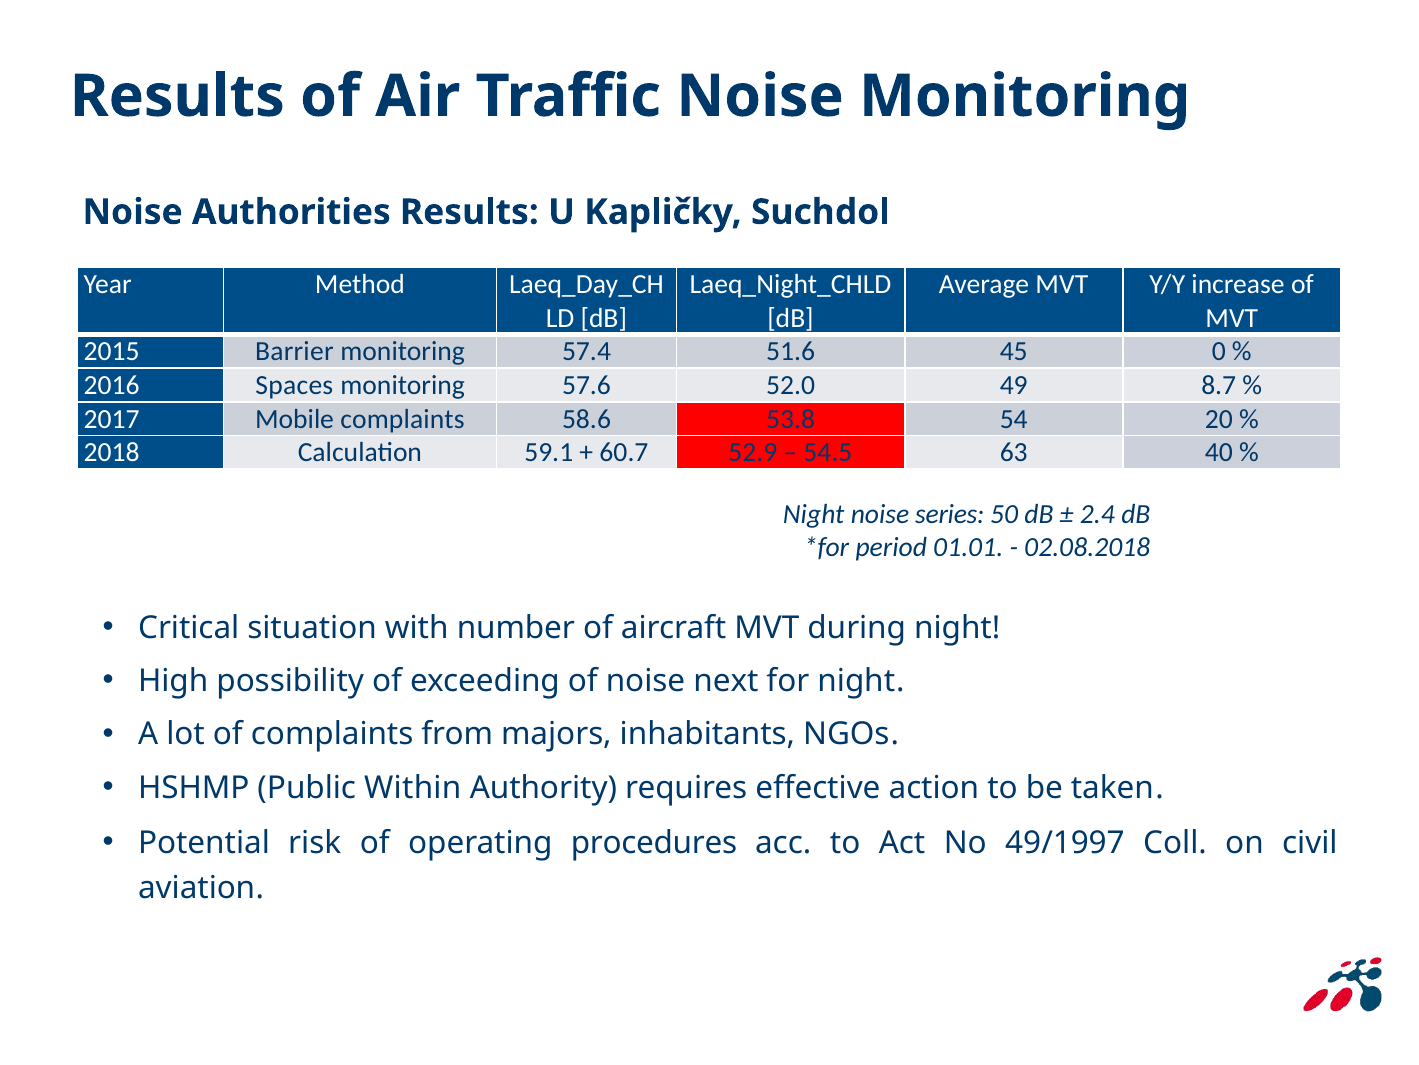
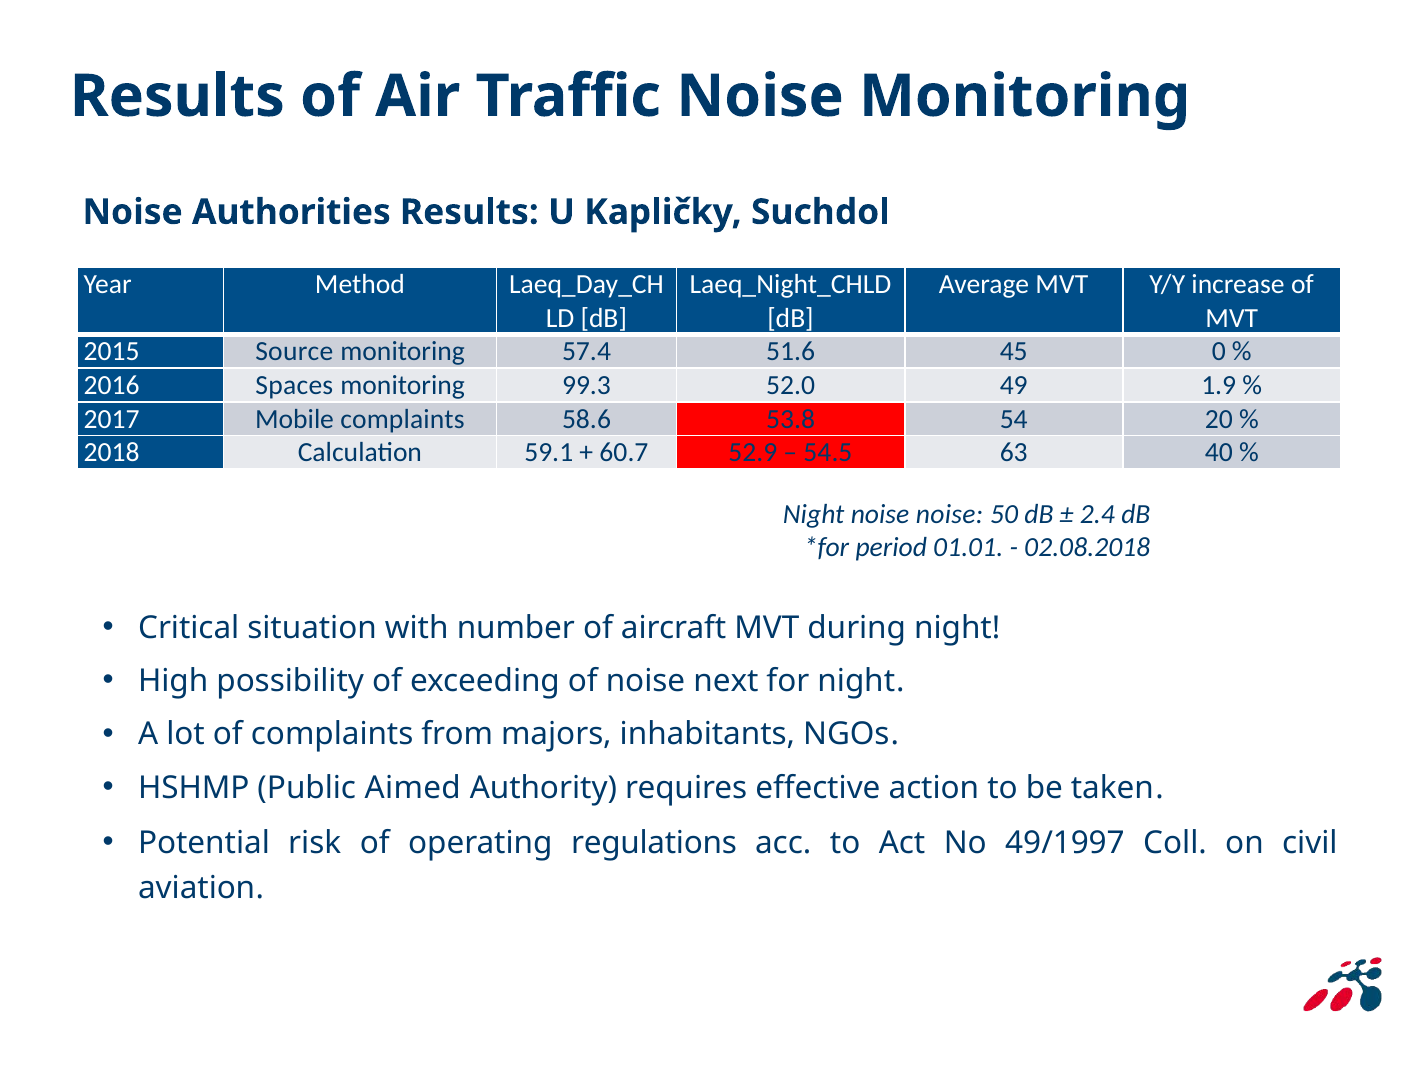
Barrier: Barrier -> Source
57.6: 57.6 -> 99.3
8.7: 8.7 -> 1.9
noise series: series -> noise
Within: Within -> Aimed
procedures: procedures -> regulations
